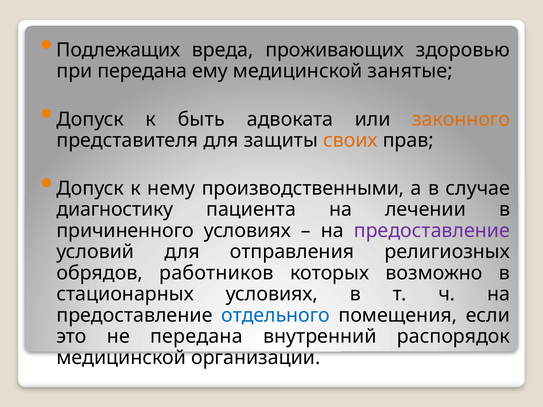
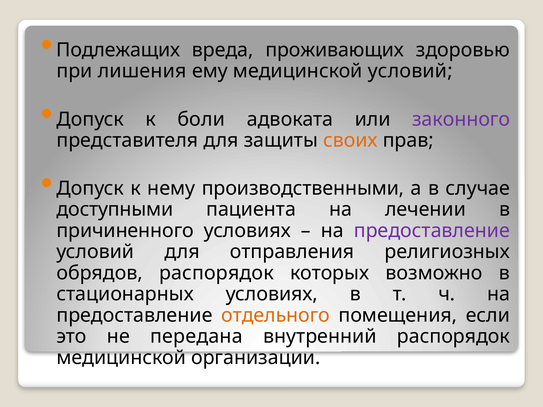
при передана: передана -> лишения
медицинской занятые: занятые -> условий
быть: быть -> боли
законного colour: orange -> purple
диагностику: диагностику -> доступными
обрядов работников: работников -> распорядок
отдельного colour: blue -> orange
